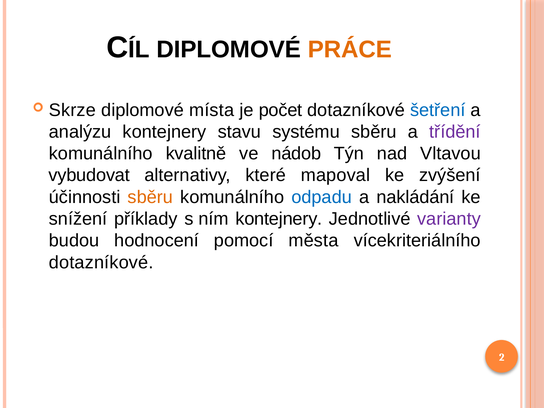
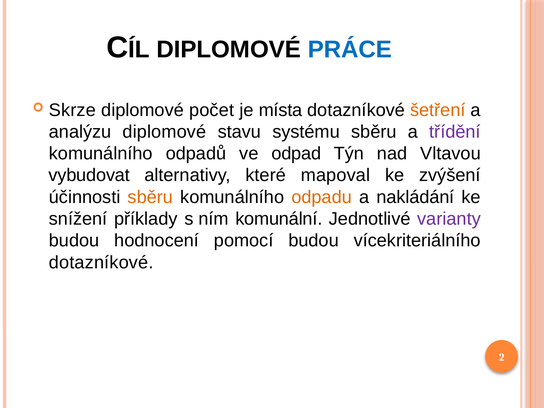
PRÁCE colour: orange -> blue
místa: místa -> počet
počet: počet -> místa
šetření colour: blue -> orange
analýzu kontejnery: kontejnery -> diplomové
kvalitně: kvalitně -> odpadů
nádob: nádob -> odpad
odpadu colour: blue -> orange
ním kontejnery: kontejnery -> komunální
pomocí města: města -> budou
